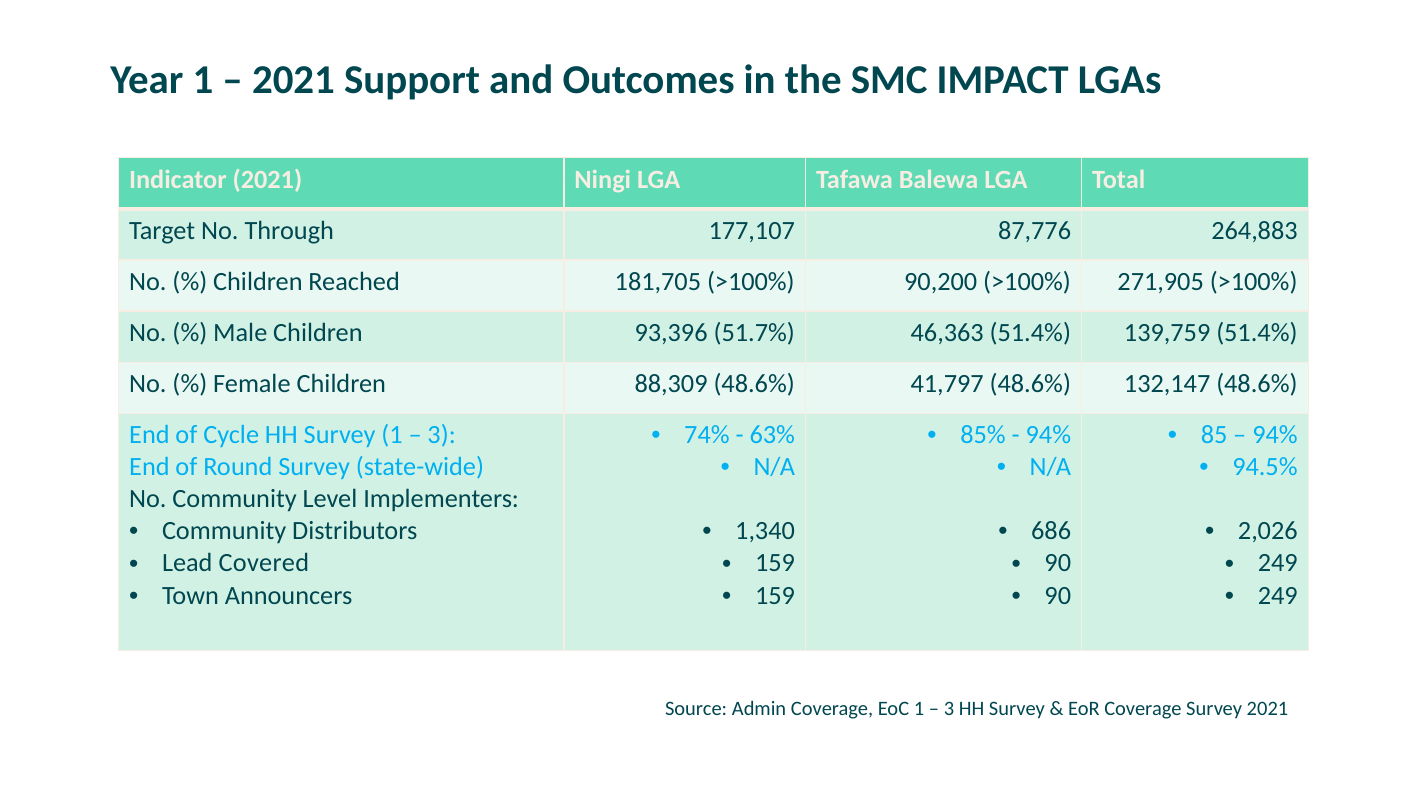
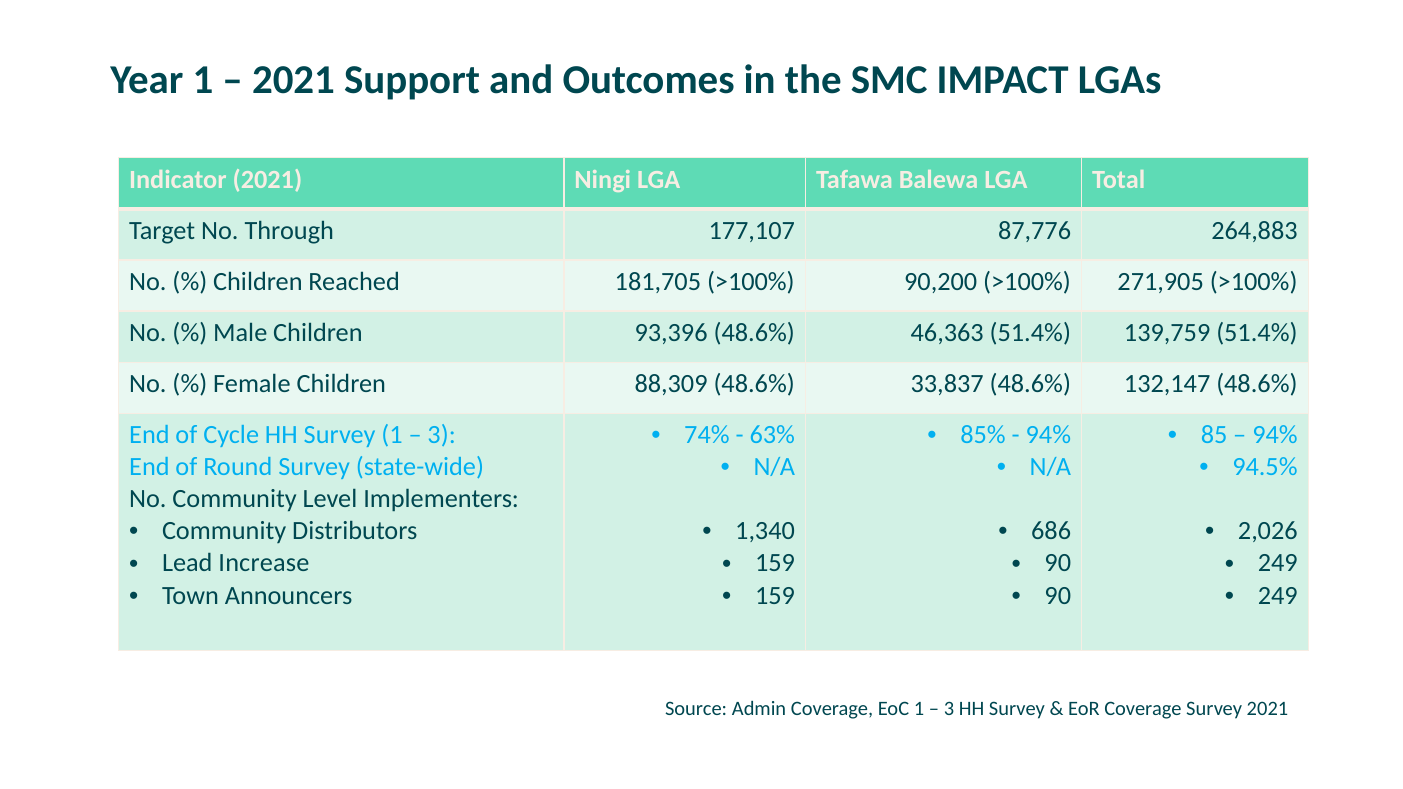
93,396 51.7%: 51.7% -> 48.6%
41,797: 41,797 -> 33,837
Covered: Covered -> Increase
